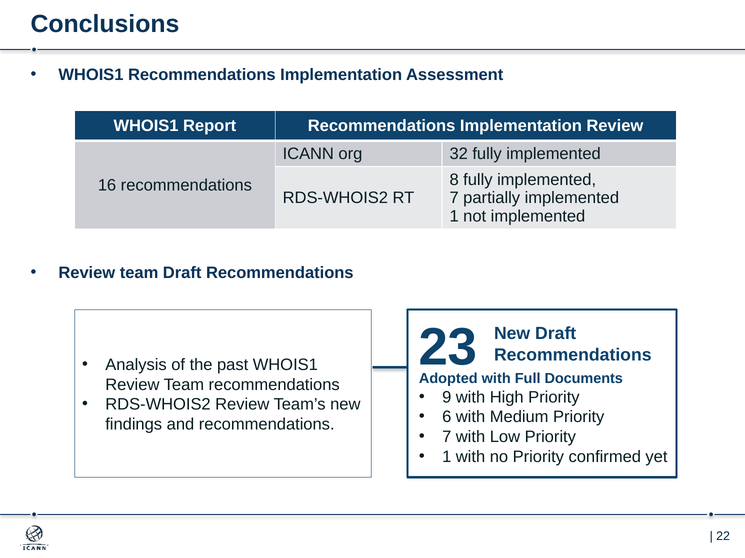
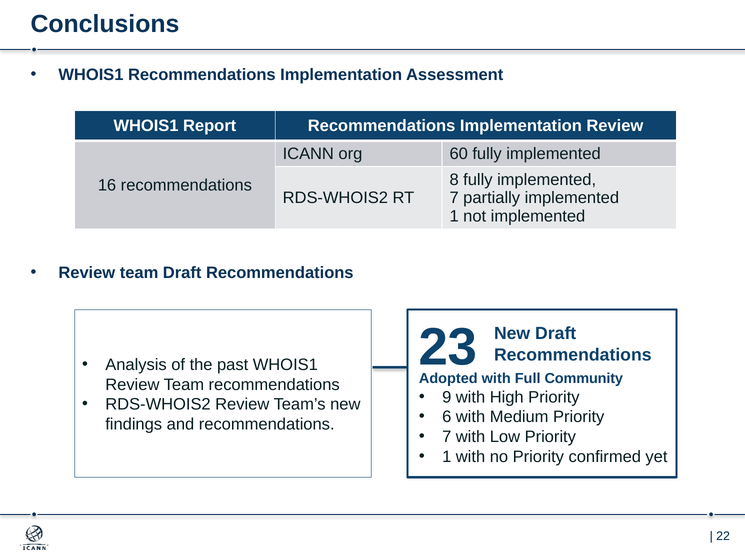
32: 32 -> 60
Documents: Documents -> Community
